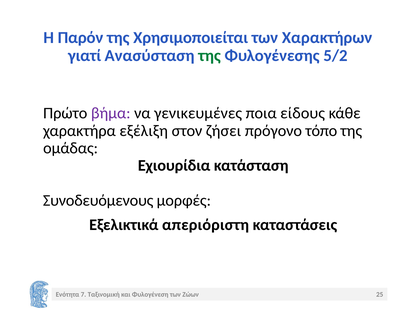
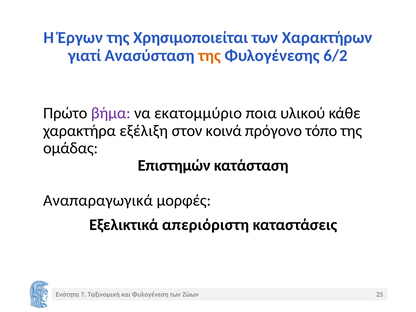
Παρόν: Παρόν -> Έργων
της at (210, 56) colour: green -> orange
5/2: 5/2 -> 6/2
γενικευμένες: γενικευμένες -> εκατομμύριο
είδους: είδους -> υλικού
ζήσει: ζήσει -> κοινά
Εχιουρίδια: Εχιουρίδια -> Επιστημών
Συνοδευόμενους: Συνοδευόμενους -> Αναπαραγωγικά
